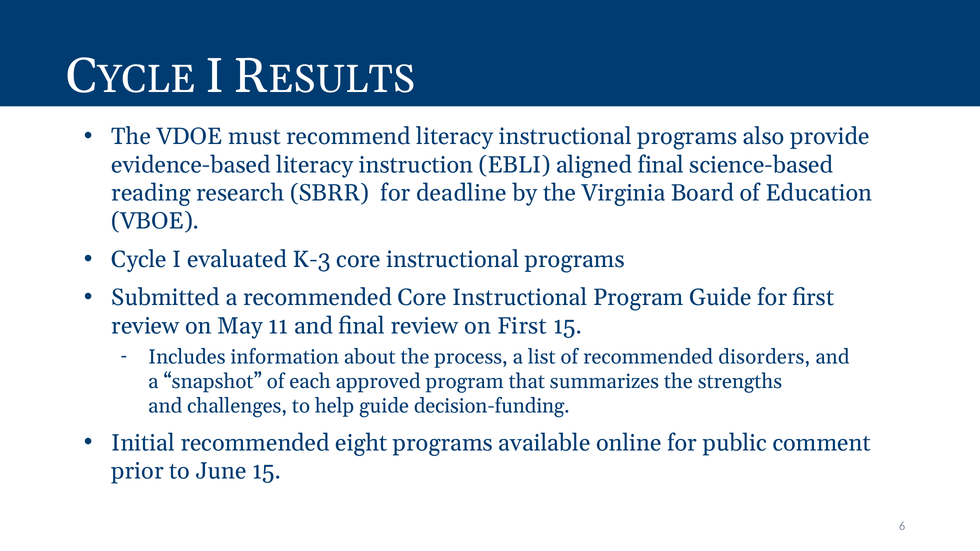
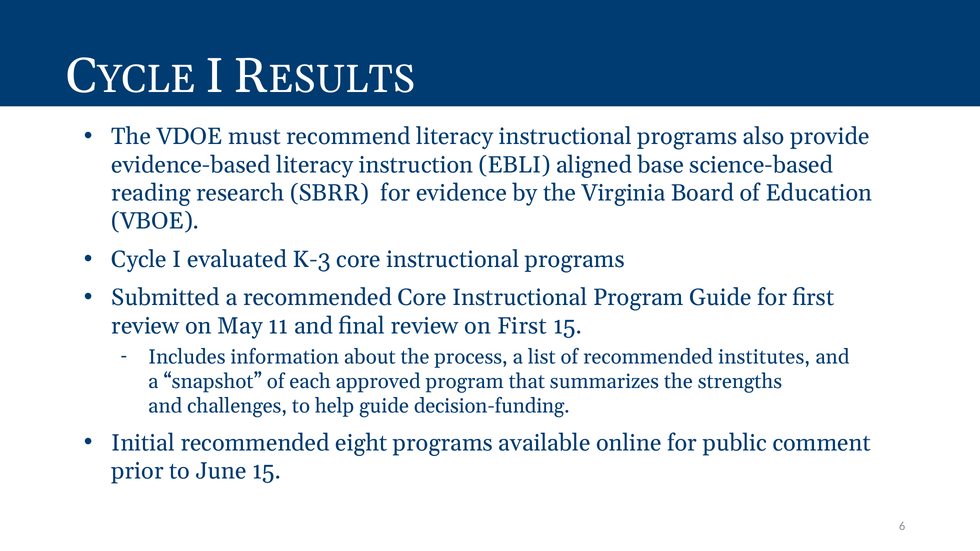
aligned final: final -> base
deadline: deadline -> evidence
disorders: disorders -> institutes
